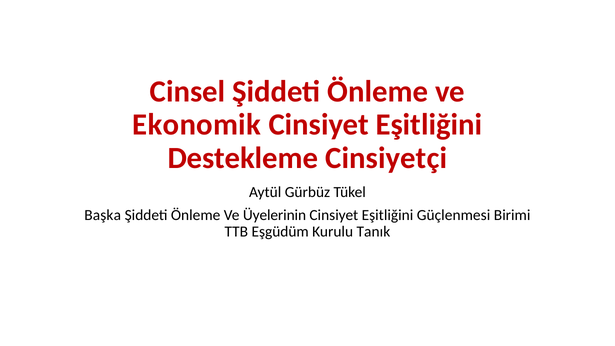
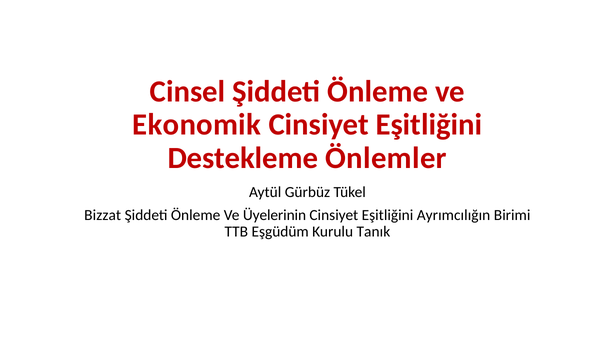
Cinsiyetçi: Cinsiyetçi -> Önlemler
Başka: Başka -> Bizzat
Güçlenmesi: Güçlenmesi -> Ayrımcılığın
